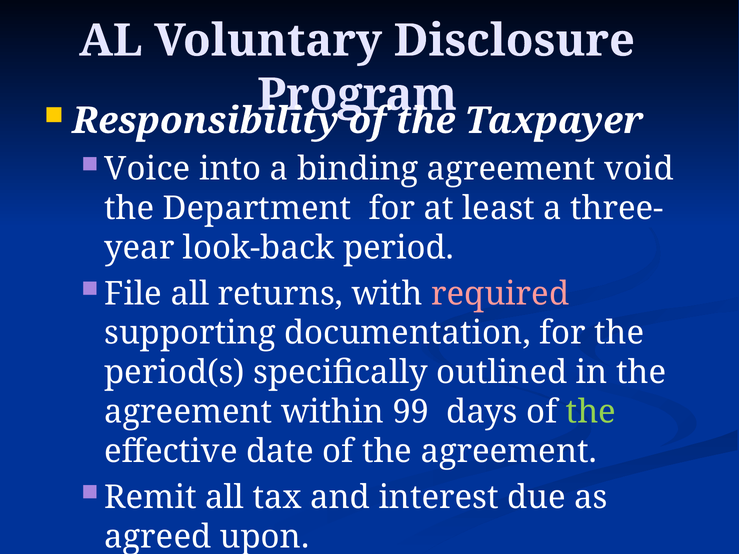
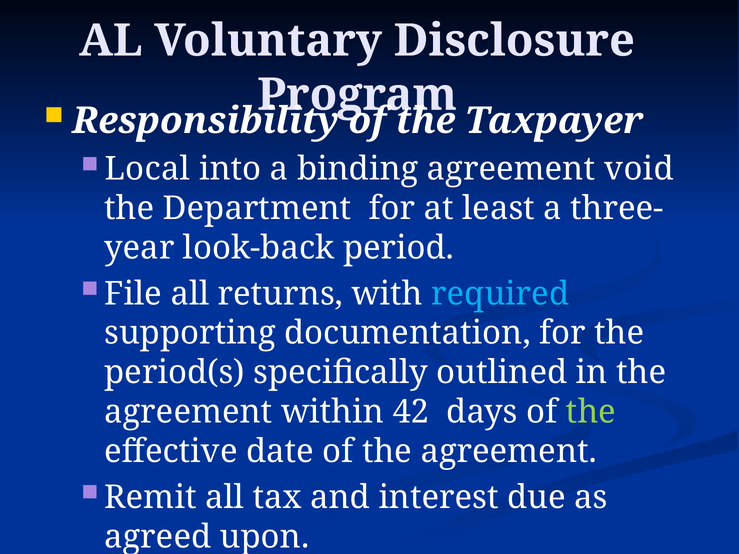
Voice: Voice -> Local
required colour: pink -> light blue
99: 99 -> 42
